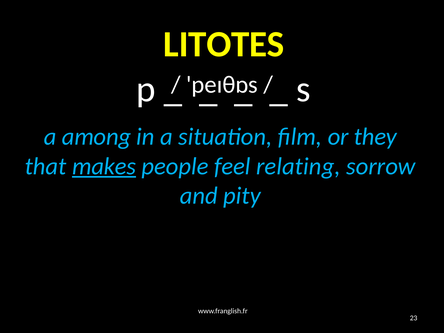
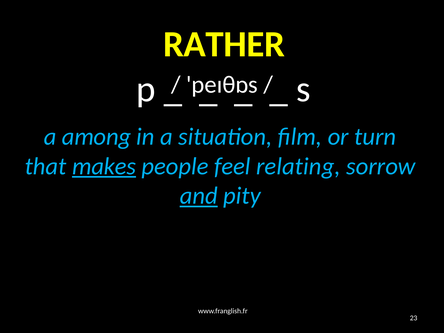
LITOTES: LITOTES -> RATHER
they: they -> turn
and underline: none -> present
